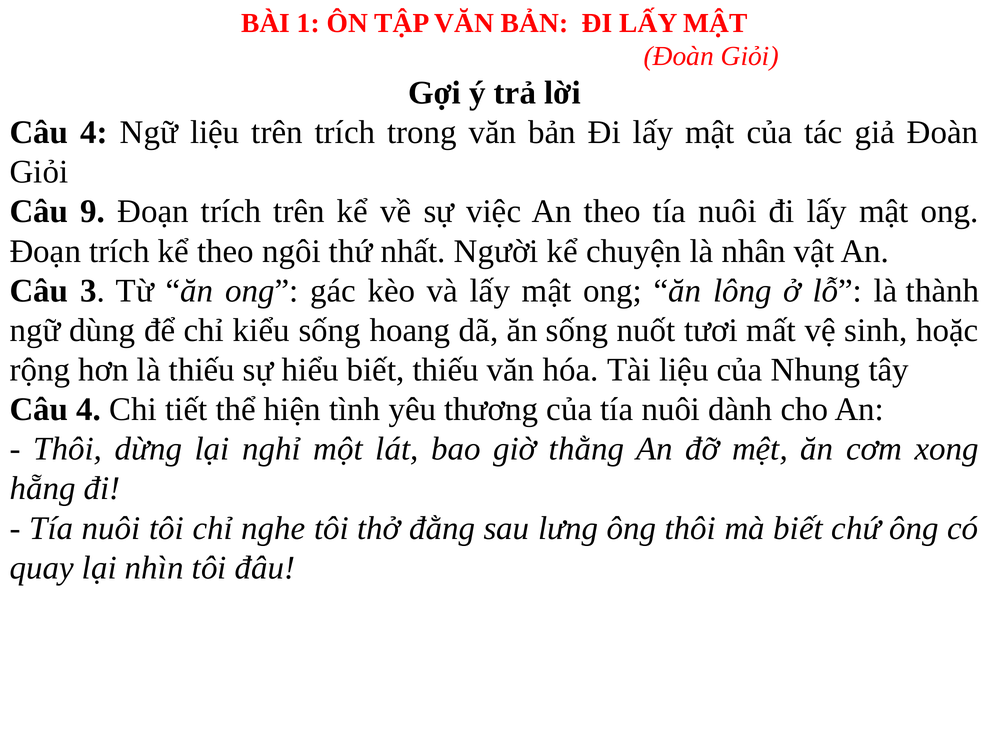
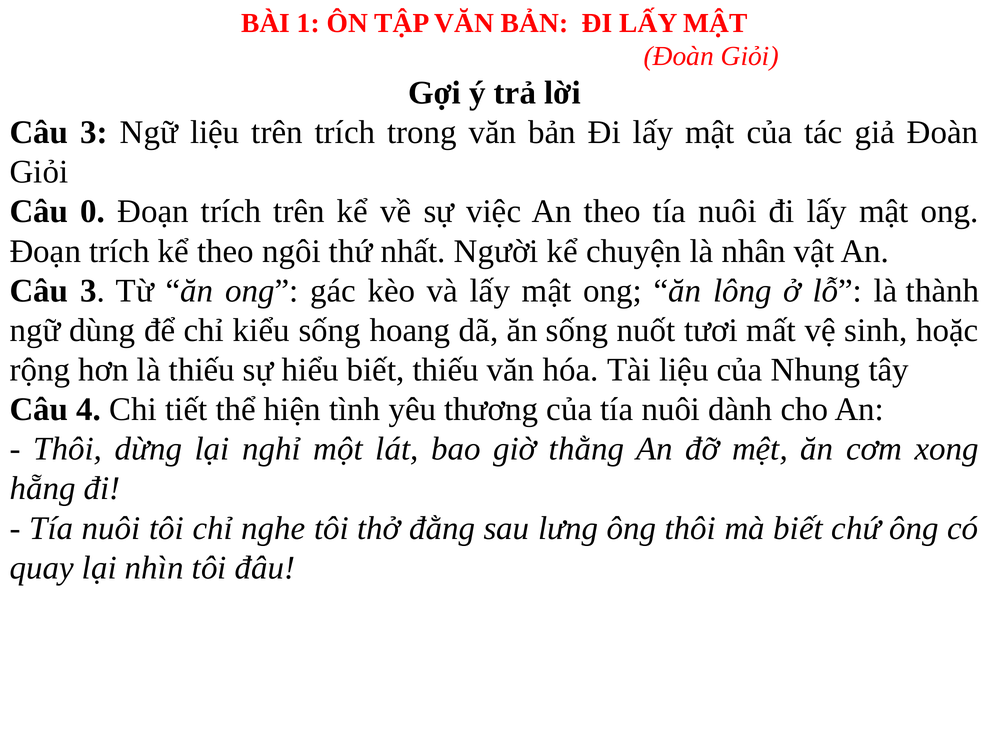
4 at (94, 132): 4 -> 3
9: 9 -> 0
